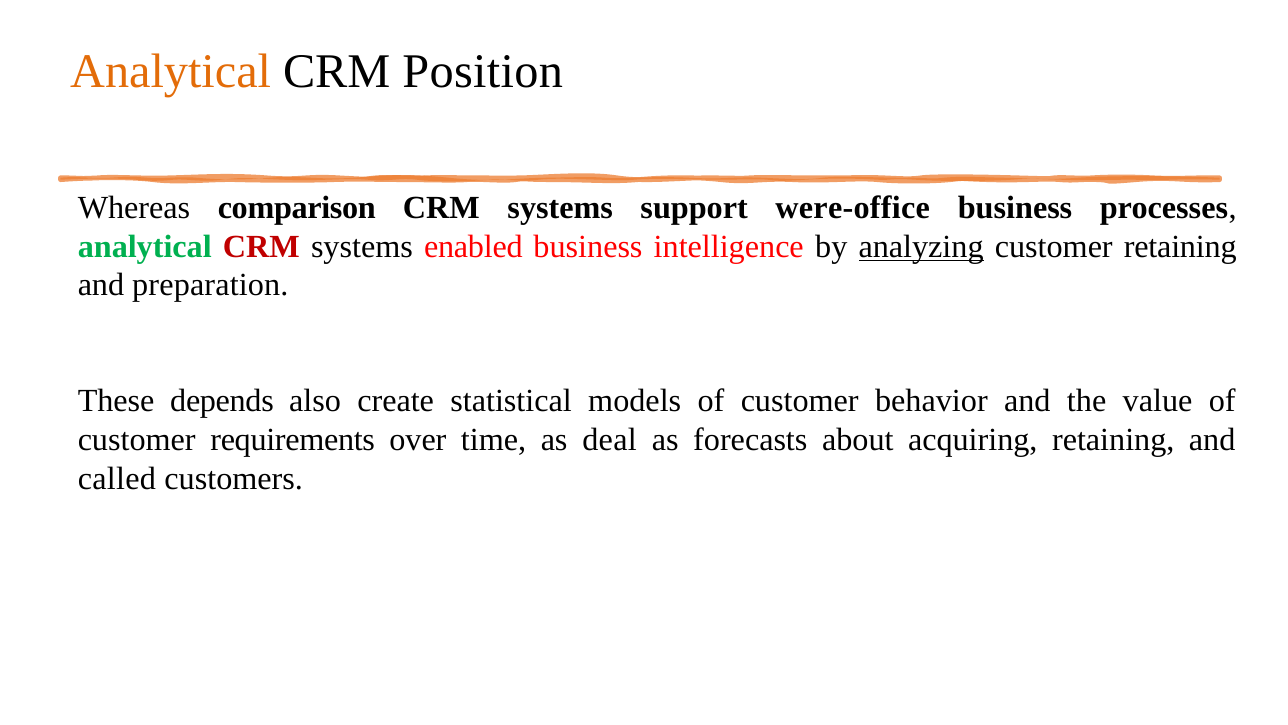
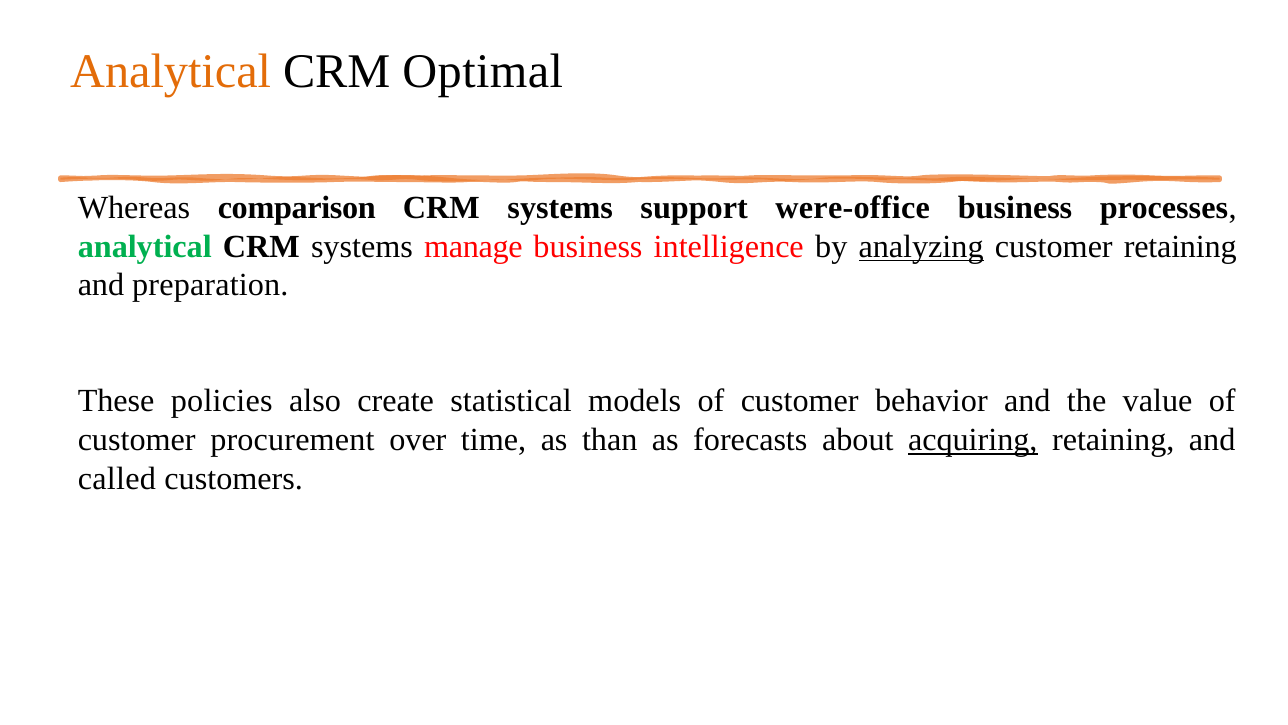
Position: Position -> Optimal
CRM at (261, 246) colour: red -> black
enabled: enabled -> manage
depends: depends -> policies
requirements: requirements -> procurement
deal: deal -> than
acquiring underline: none -> present
